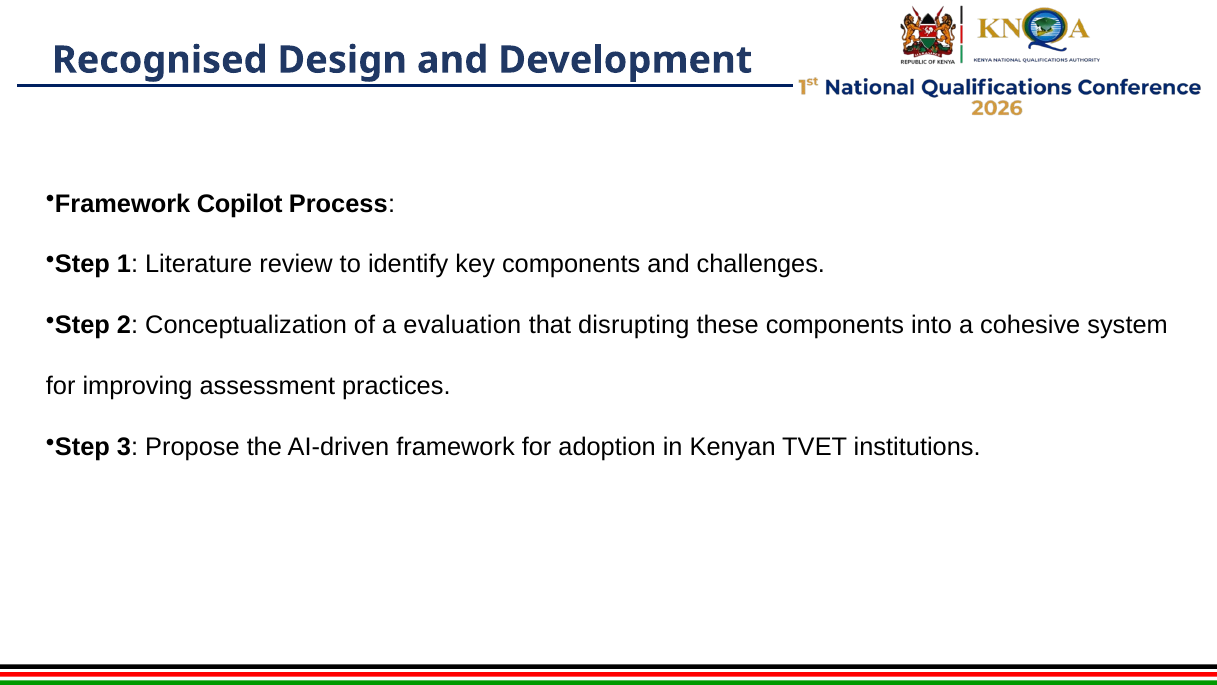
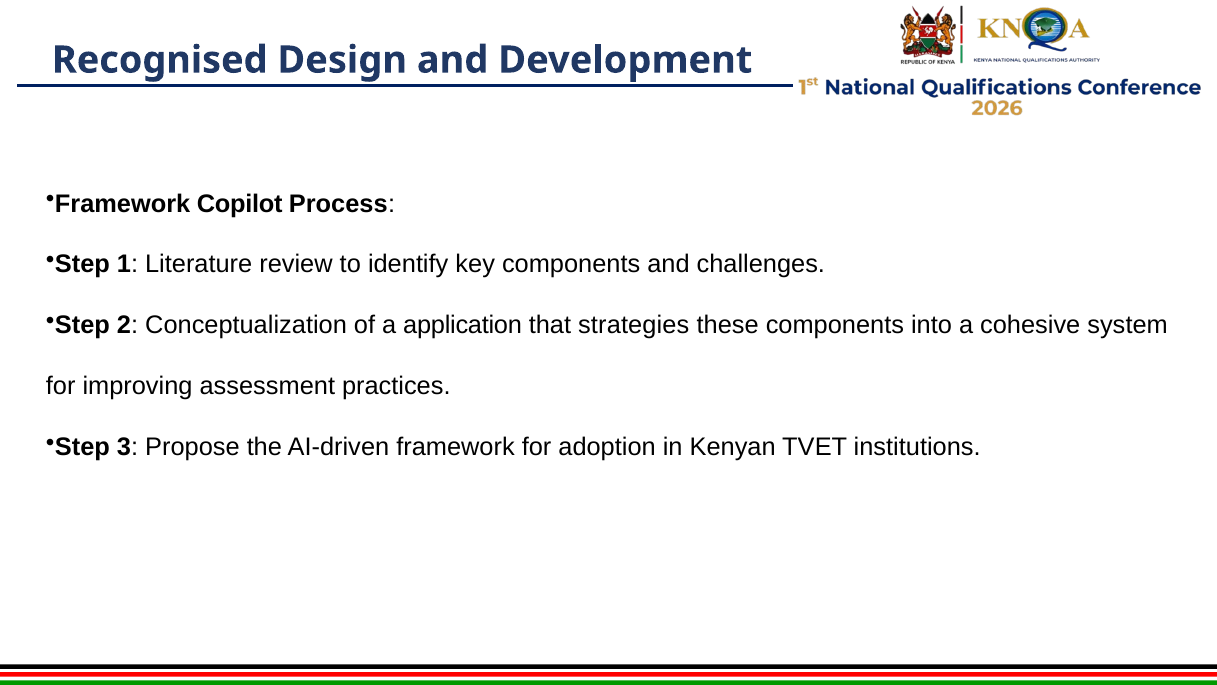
evaluation: evaluation -> application
disrupting: disrupting -> strategies
